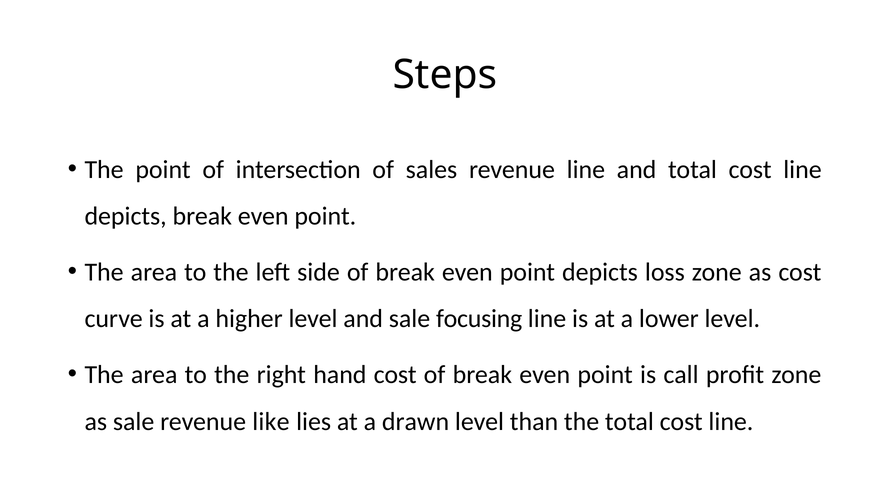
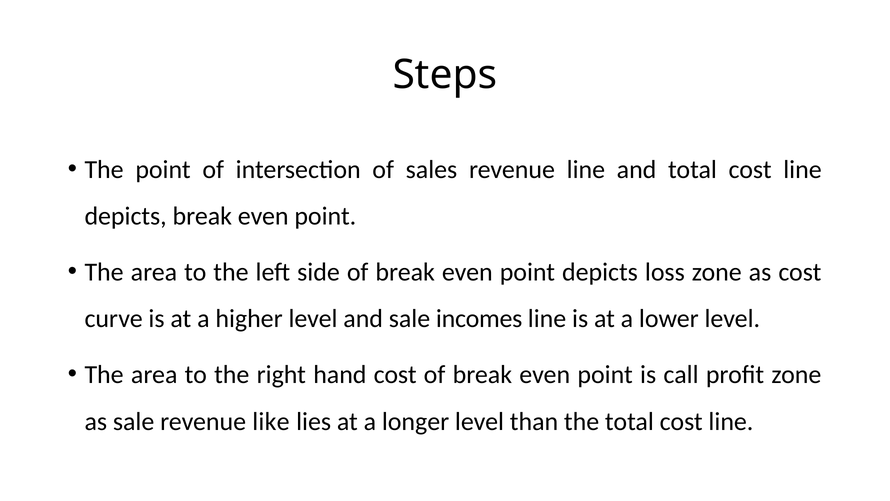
focusing: focusing -> incomes
drawn: drawn -> longer
